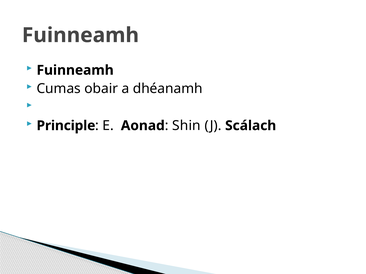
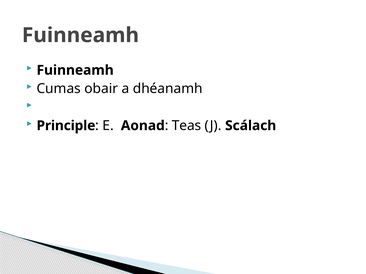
Shin: Shin -> Teas
